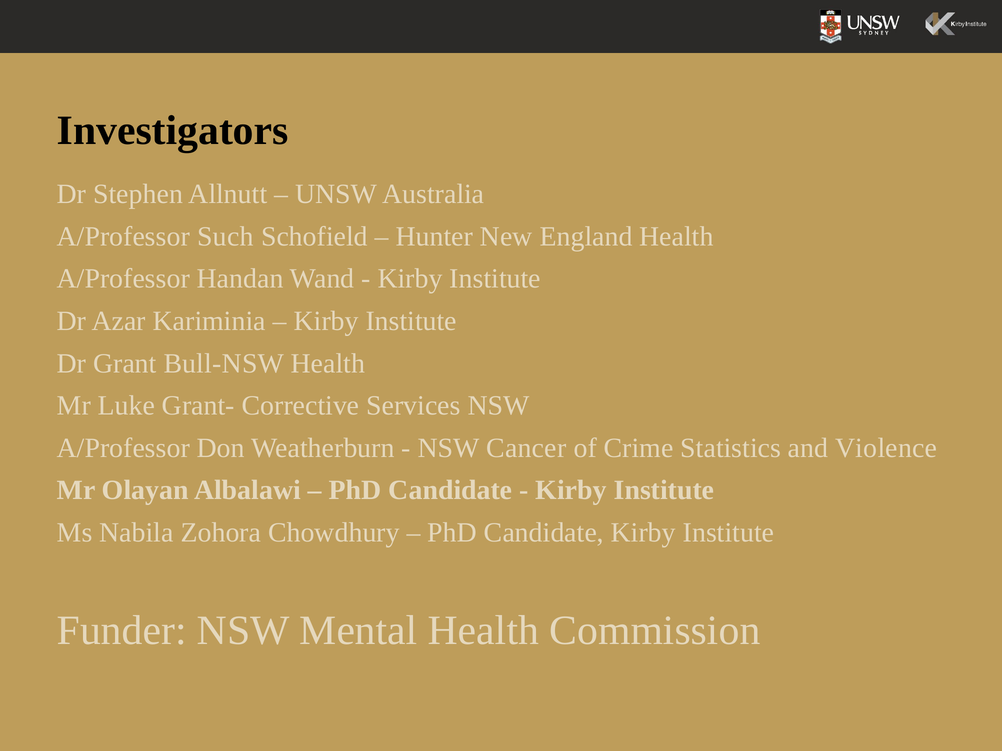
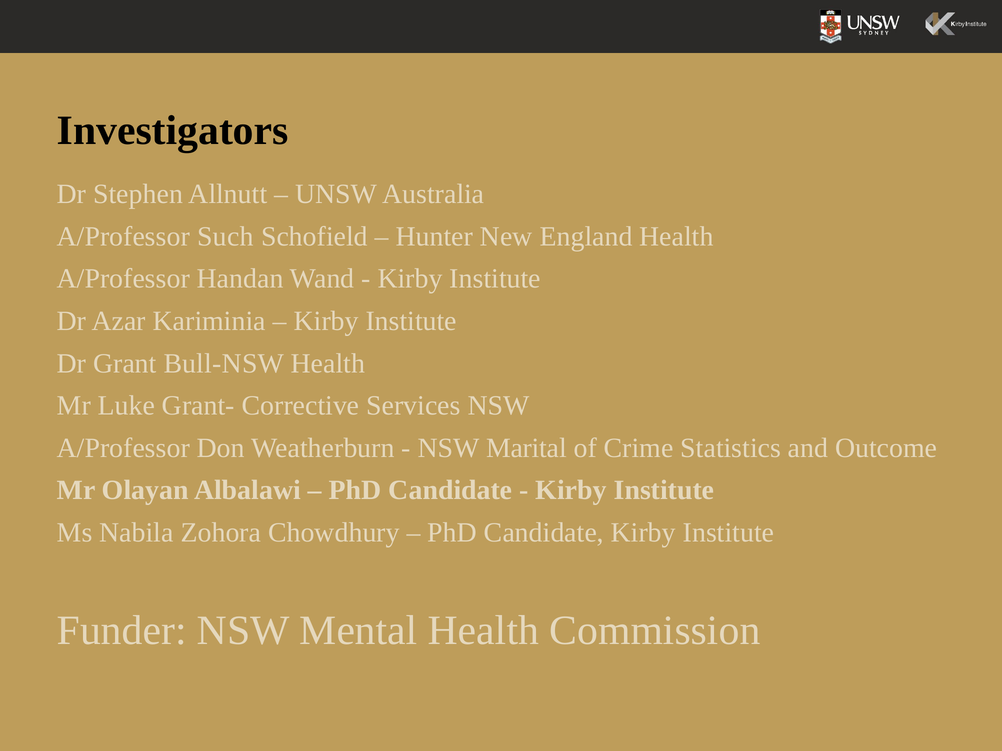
Cancer: Cancer -> Marital
Violence: Violence -> Outcome
